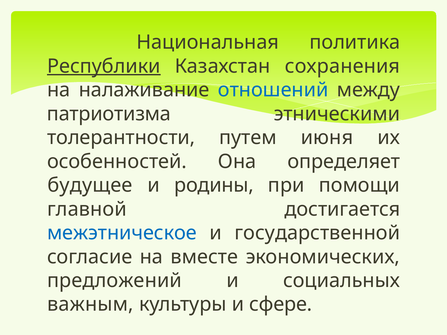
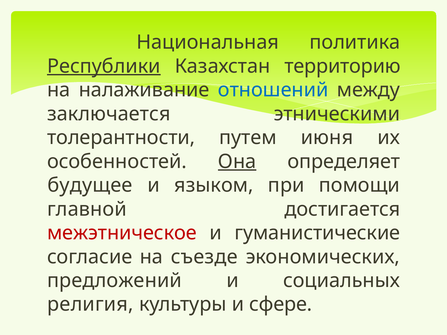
сохранения: сохранения -> территорию
патриотизма: патриотизма -> заключается
Она underline: none -> present
родины: родины -> языком
межэтническое colour: blue -> red
государственной: государственной -> гуманистические
вместе: вместе -> съезде
важным: важным -> религия
